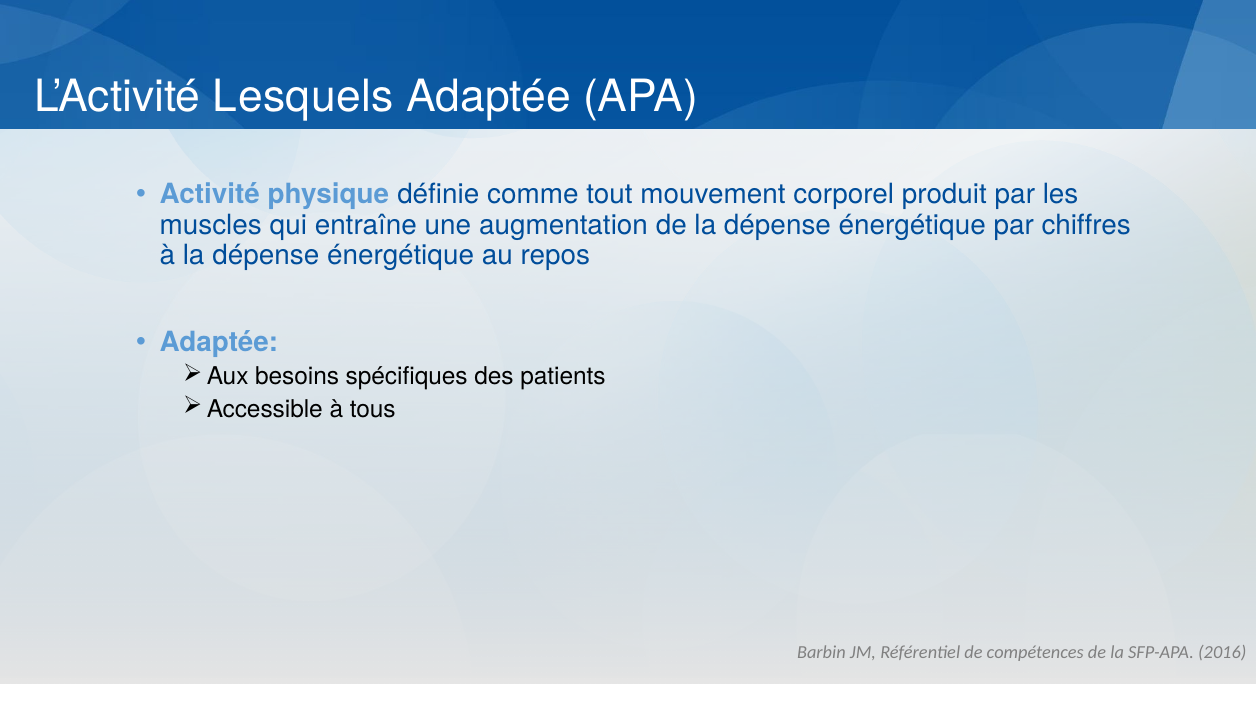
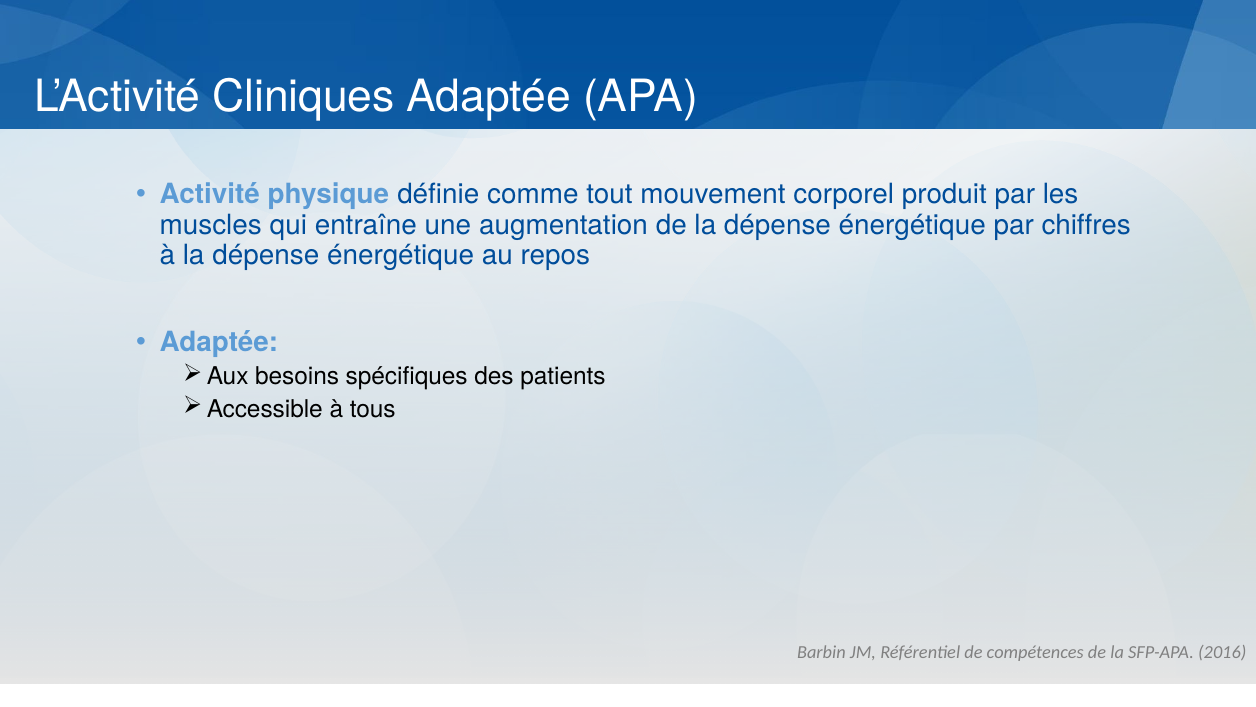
Lesquels: Lesquels -> Cliniques
